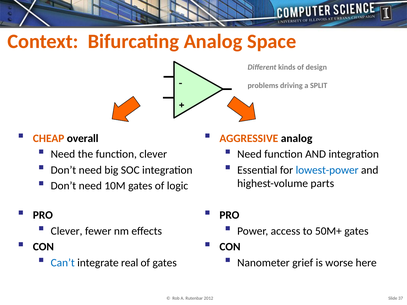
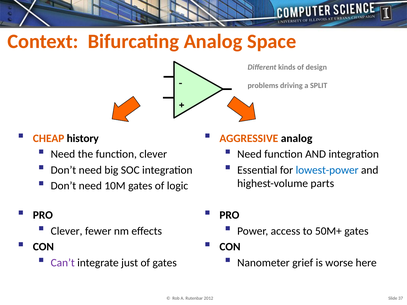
overall: overall -> history
Can’t colour: blue -> purple
real: real -> just
